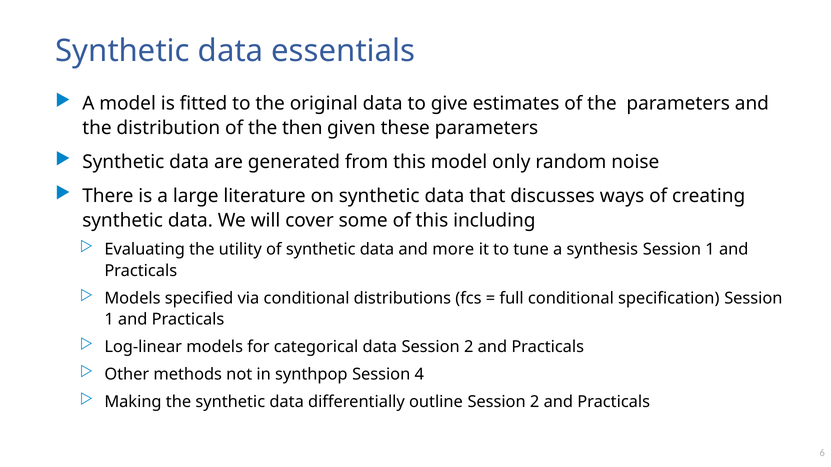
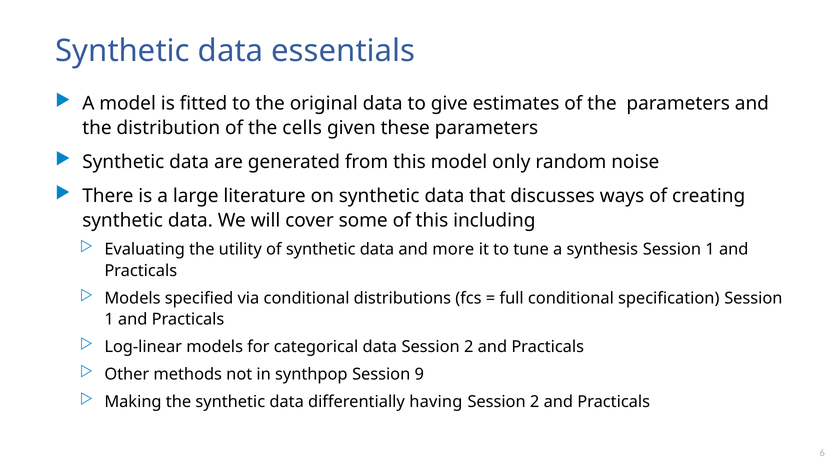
then: then -> cells
4: 4 -> 9
outline: outline -> having
